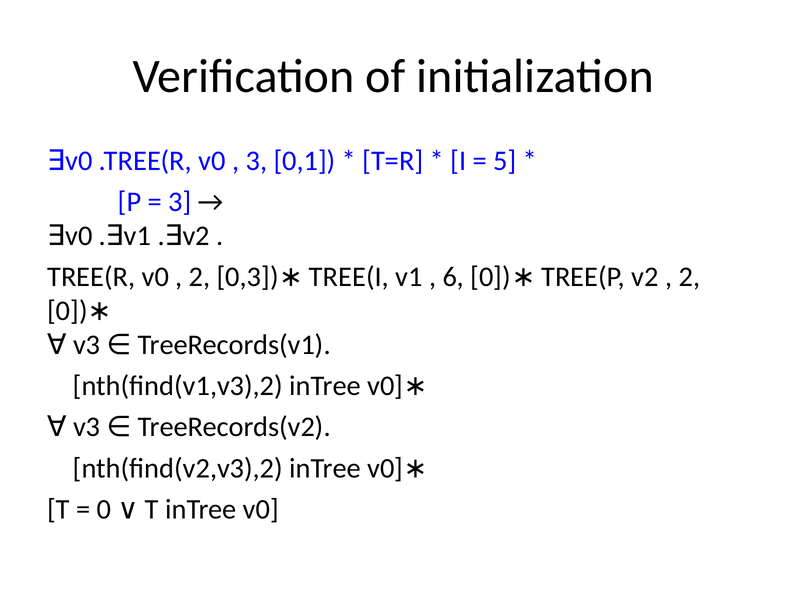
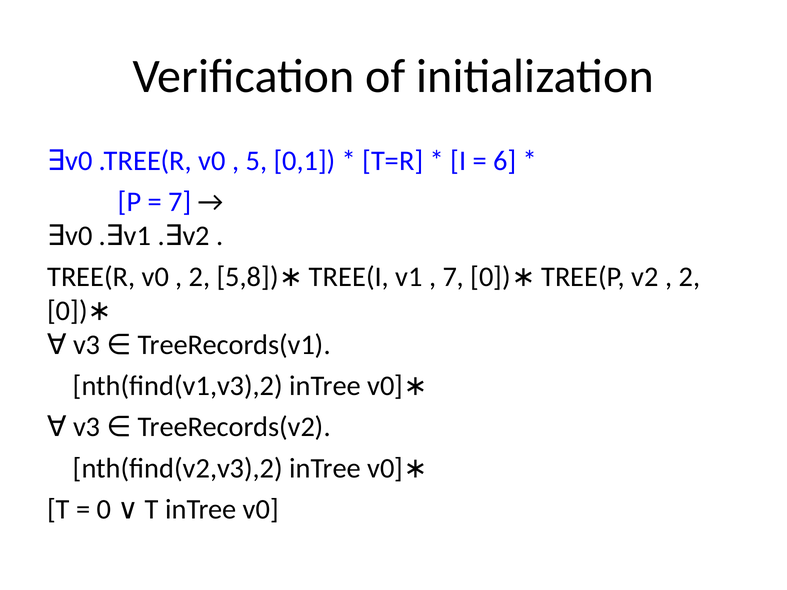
3 at (256, 161): 3 -> 5
5: 5 -> 6
3 at (180, 202): 3 -> 7
0,3: 0,3 -> 5,8
6 at (453, 277): 6 -> 7
